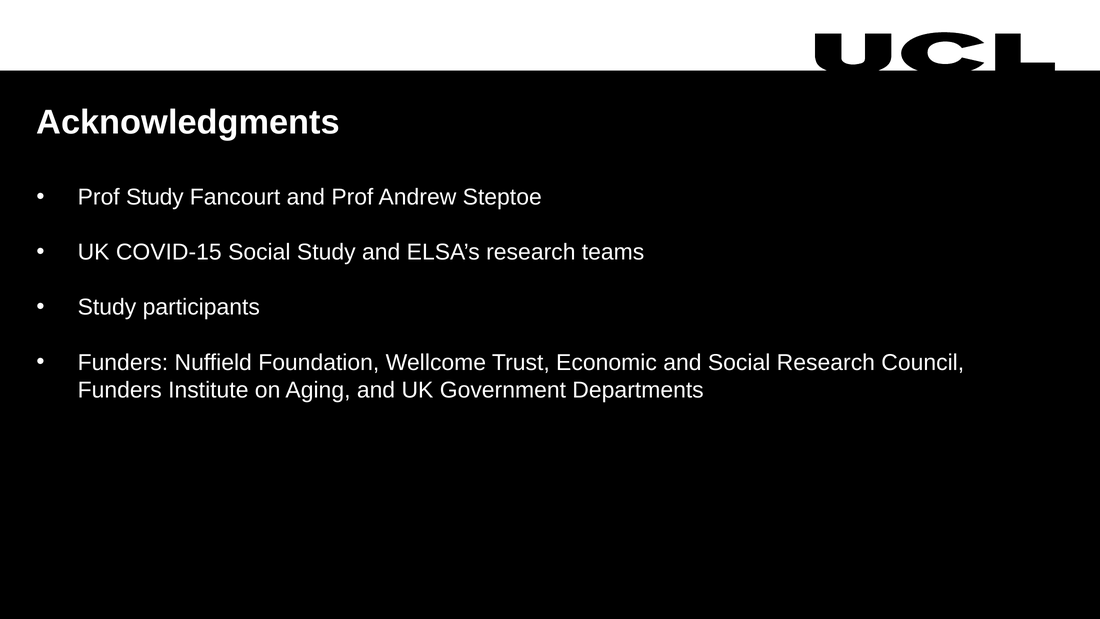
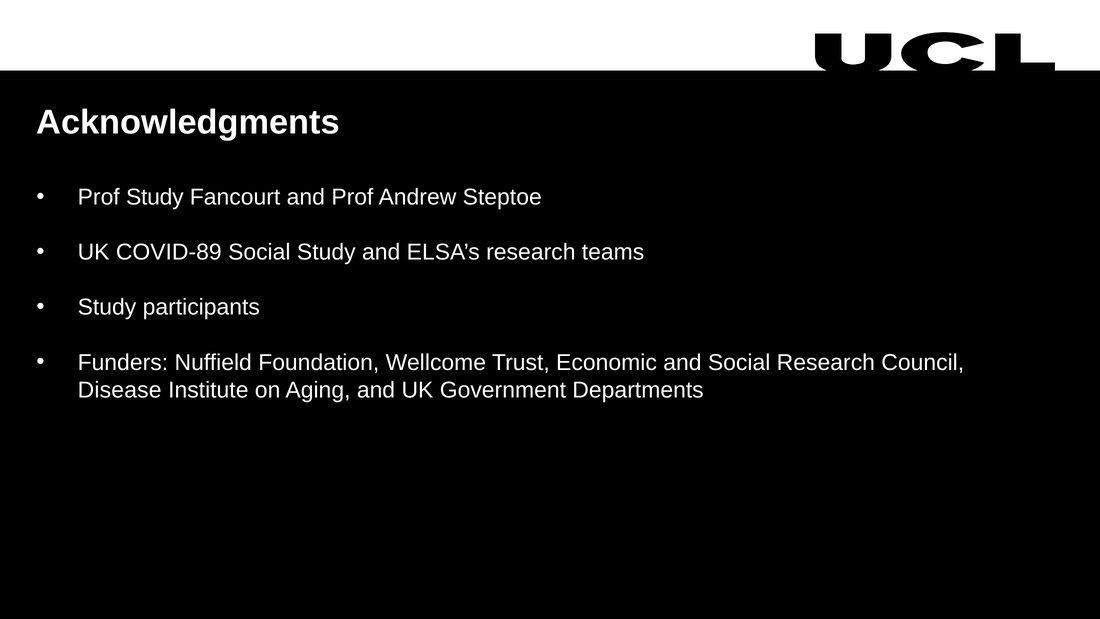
COVID-15: COVID-15 -> COVID-89
Funders at (120, 390): Funders -> Disease
